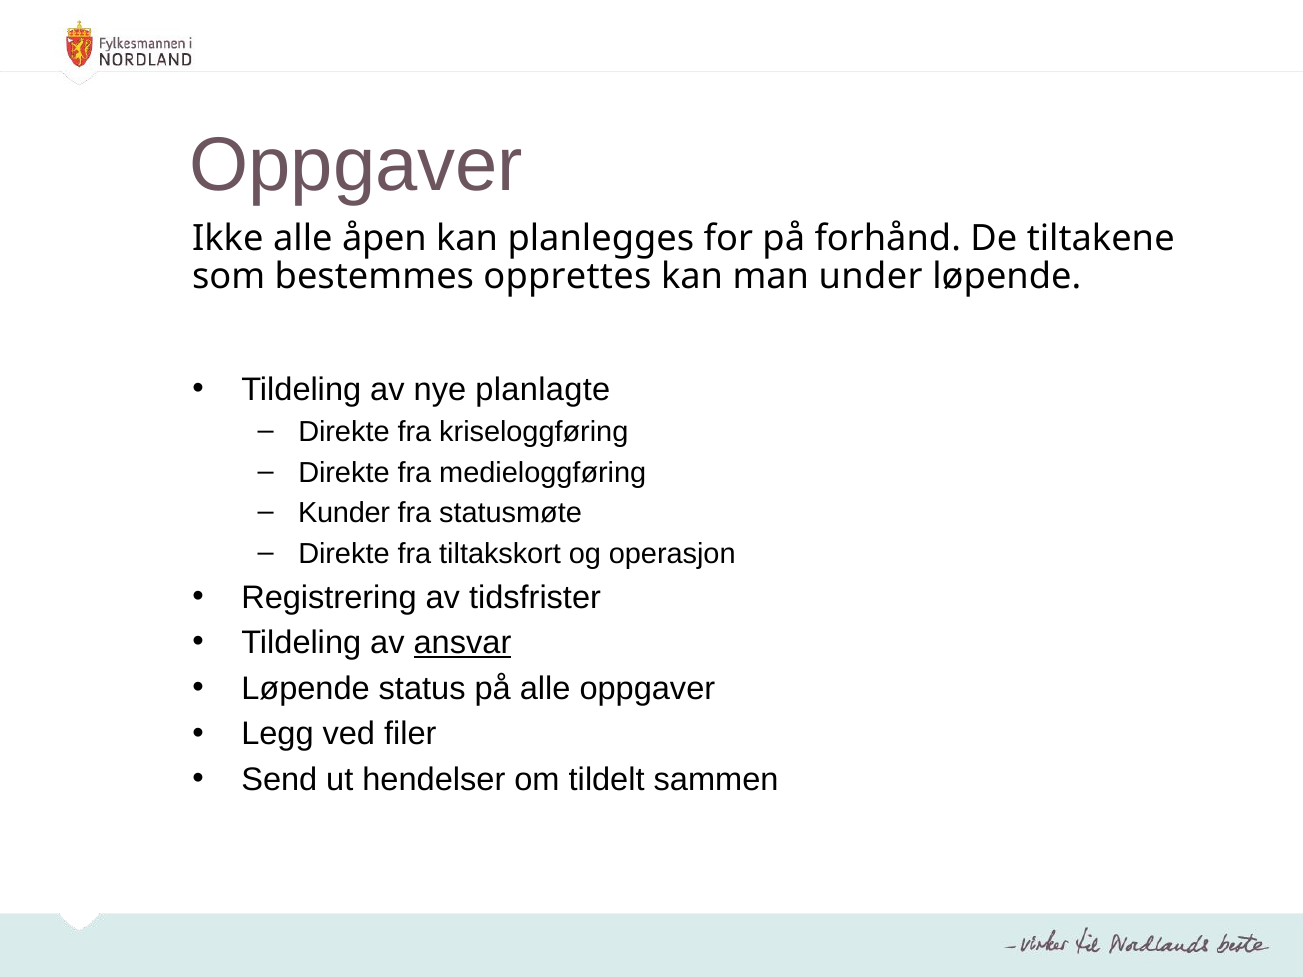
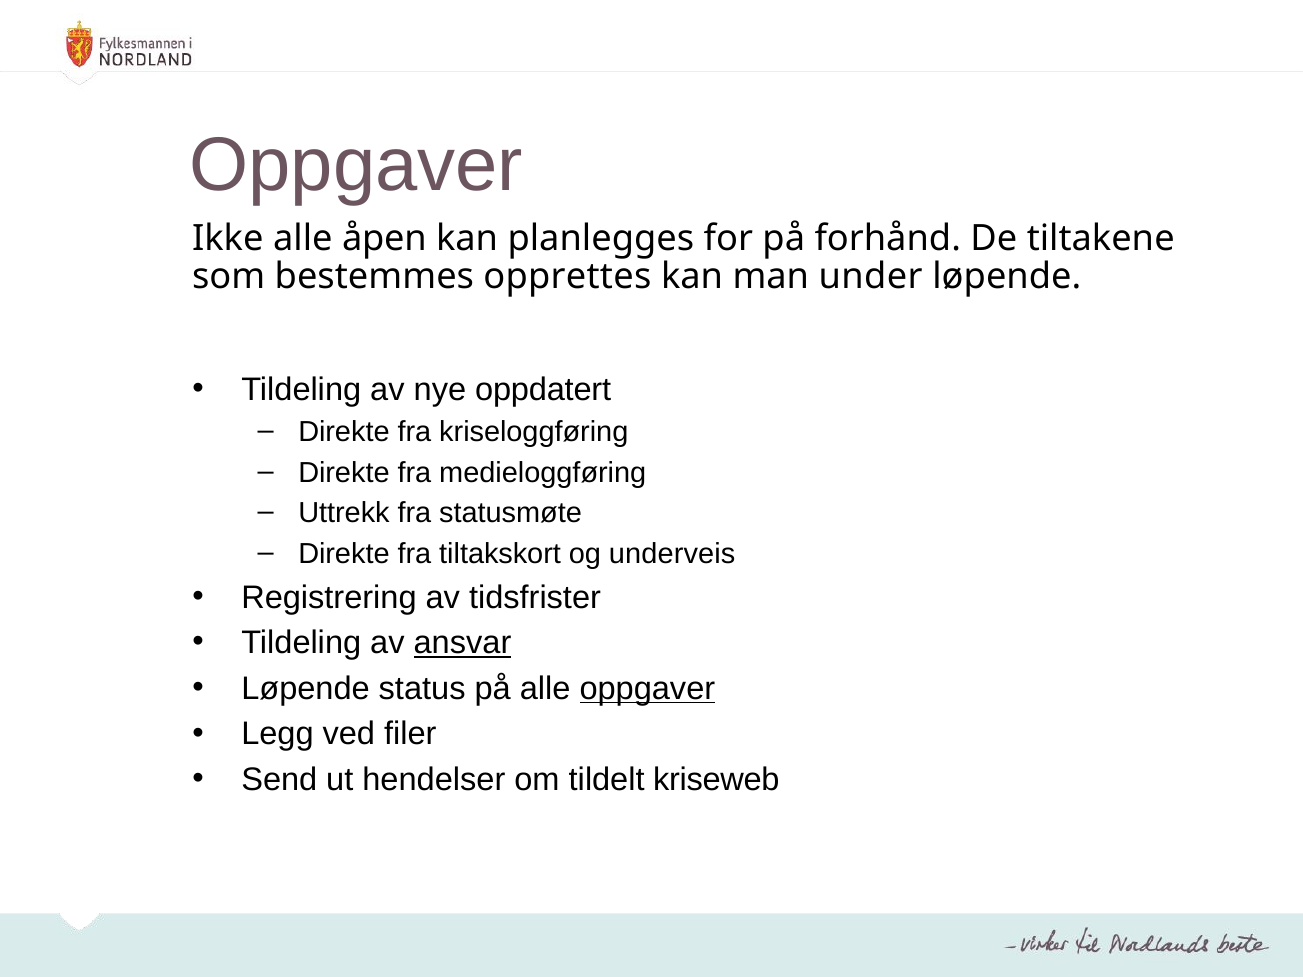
planlagte: planlagte -> oppdatert
Kunder: Kunder -> Uttrekk
operasjon: operasjon -> underveis
oppgaver at (647, 689) underline: none -> present
sammen: sammen -> kriseweb
